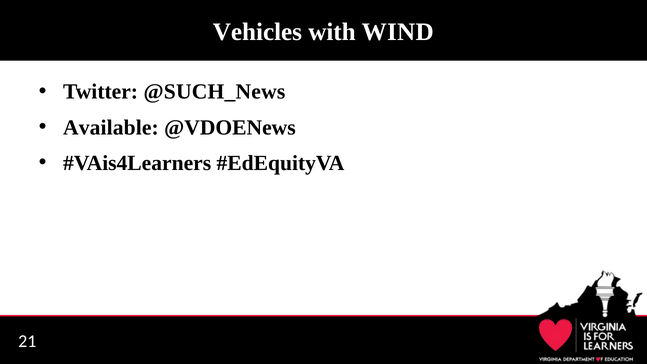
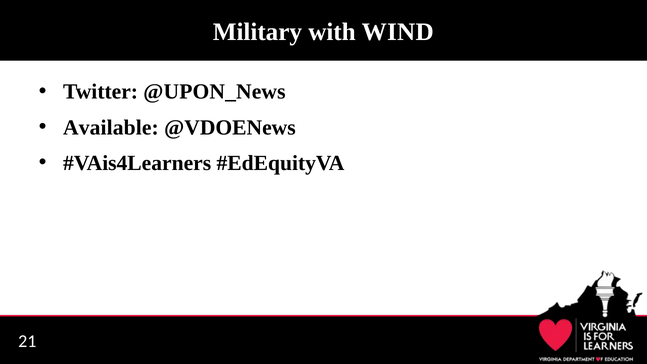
Vehicles: Vehicles -> Military
@SUCH_News: @SUCH_News -> @UPON_News
